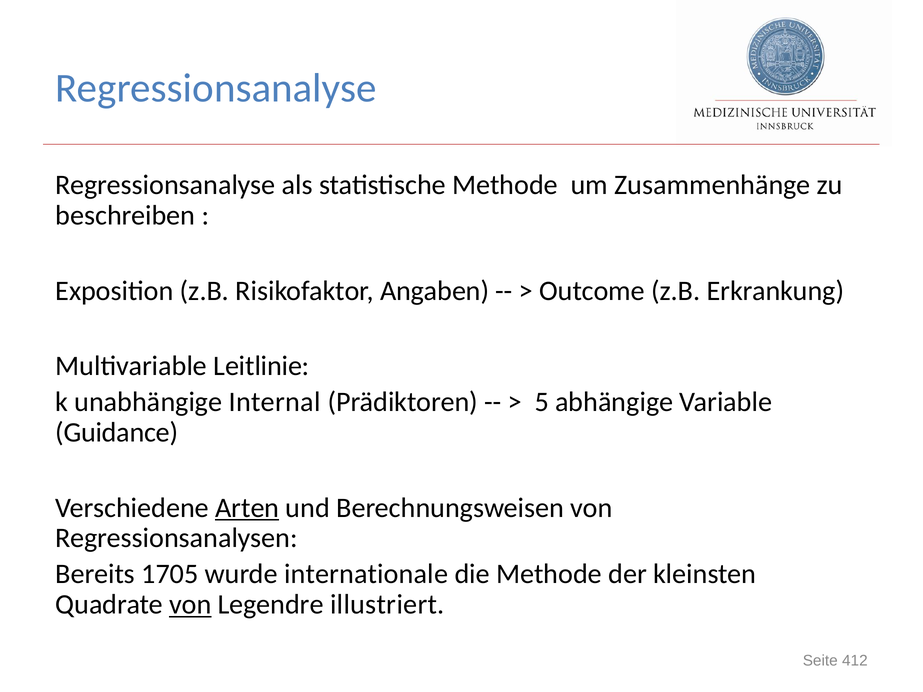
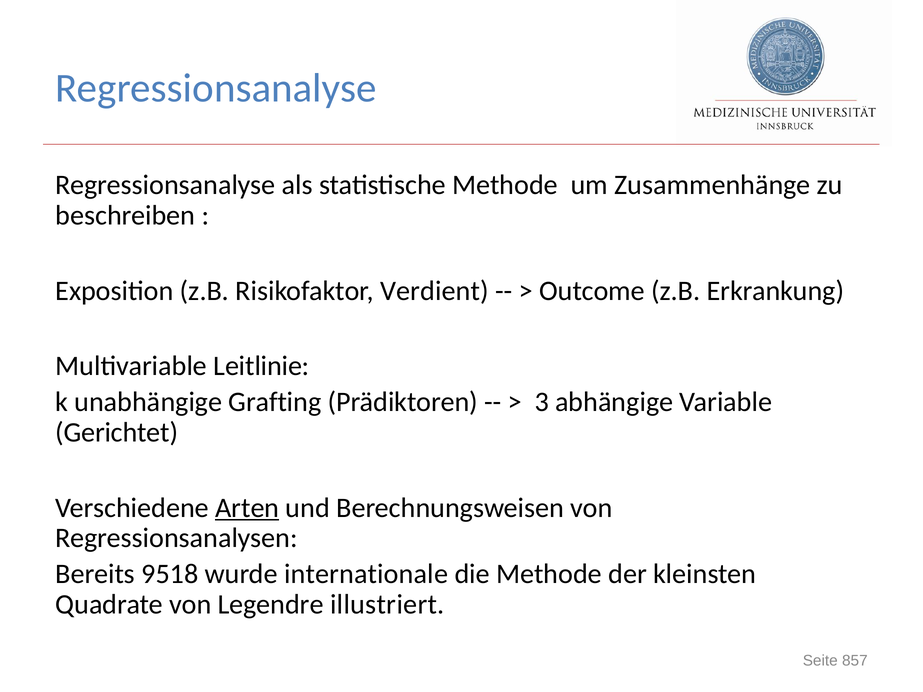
Angaben: Angaben -> Verdient
Internal: Internal -> Grafting
5: 5 -> 3
Guidance: Guidance -> Gerichtet
1705: 1705 -> 9518
von at (190, 605) underline: present -> none
412: 412 -> 857
